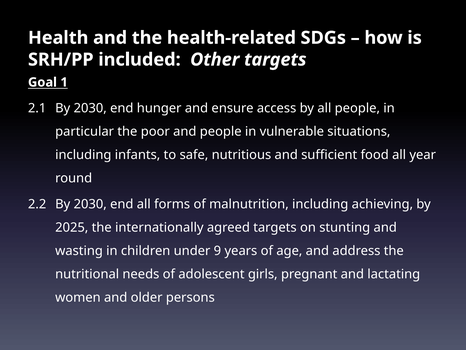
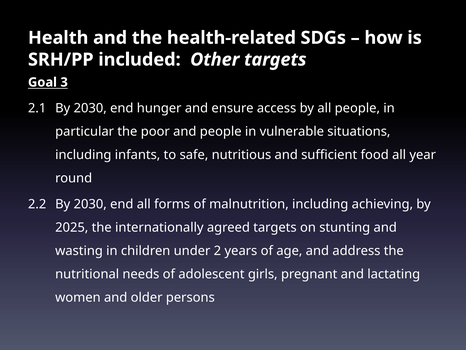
1: 1 -> 3
9: 9 -> 2
